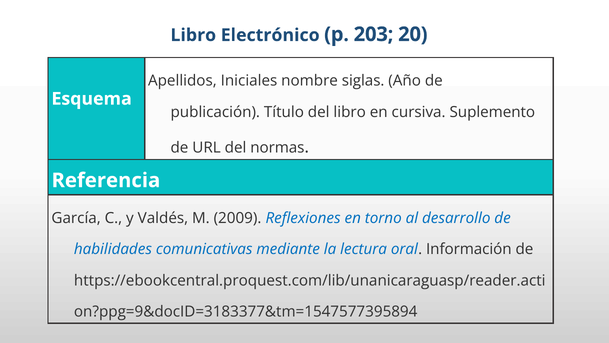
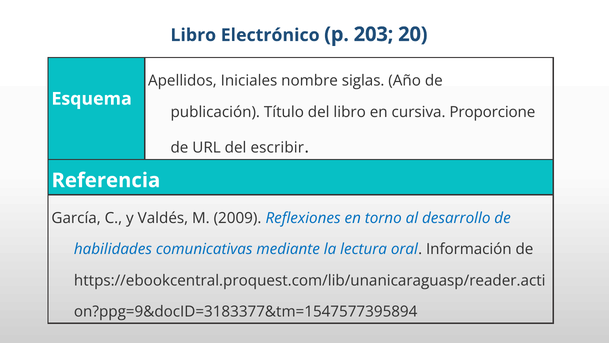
Suplemento: Suplemento -> Proporcione
normas: normas -> escribir
